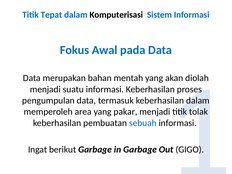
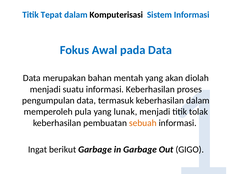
area: area -> pula
pakar: pakar -> lunak
sebuah colour: blue -> orange
